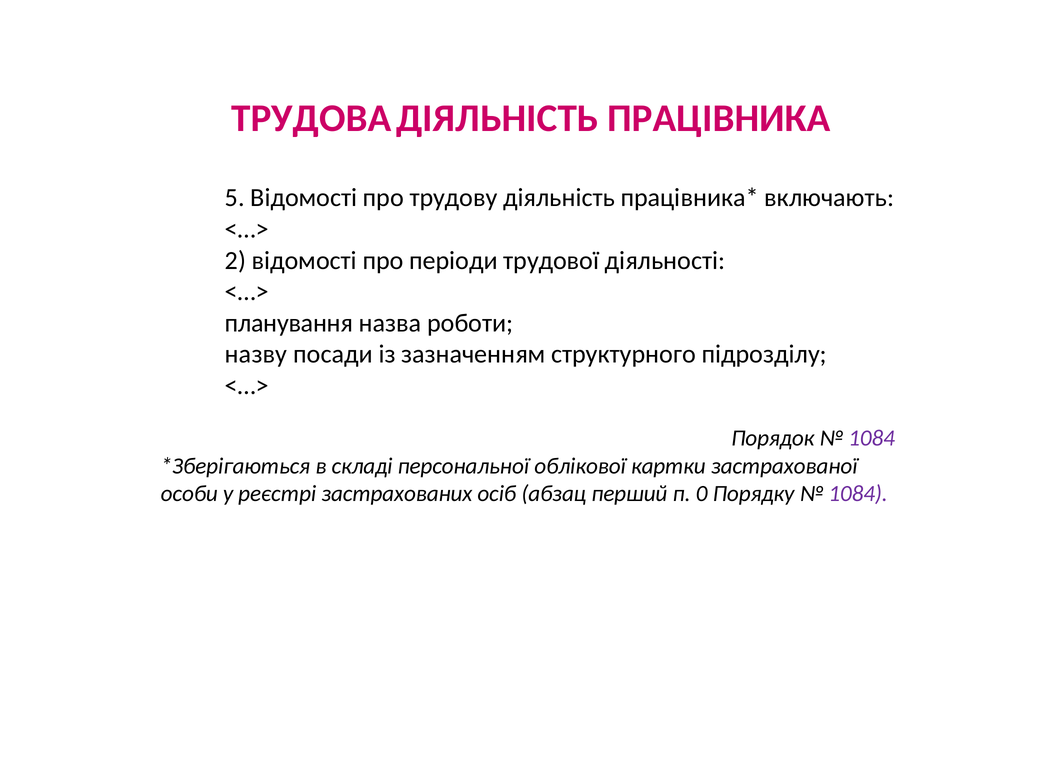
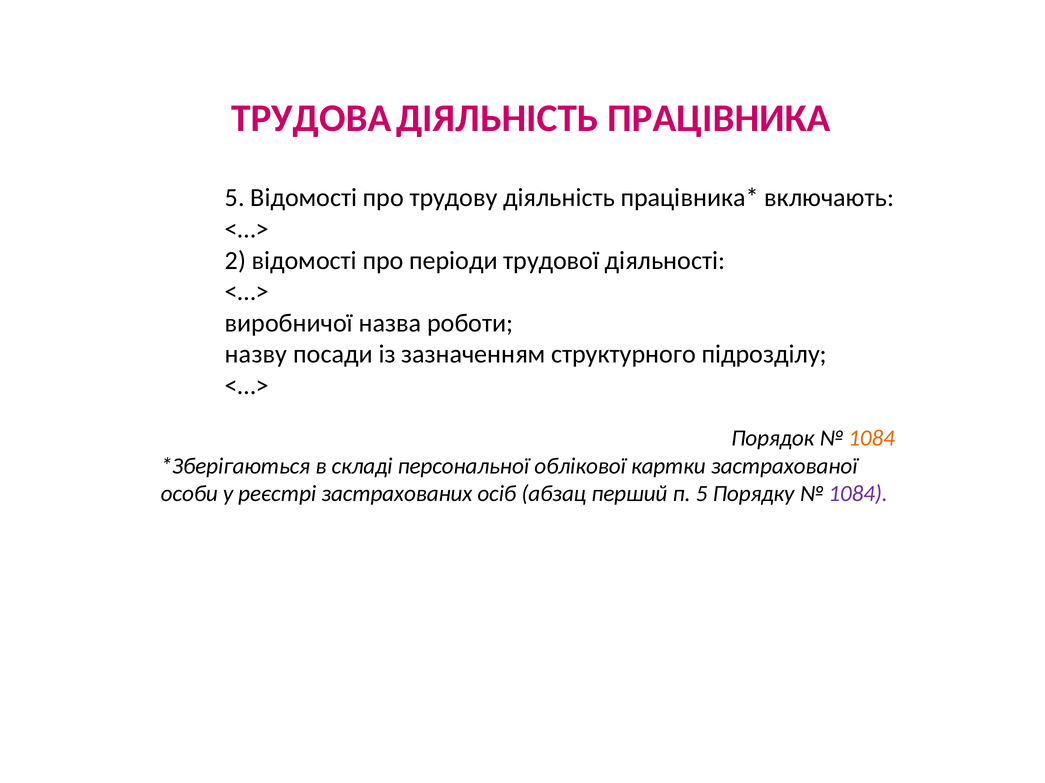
планування: планування -> виробничої
1084 at (872, 439) colour: purple -> orange
п 0: 0 -> 5
